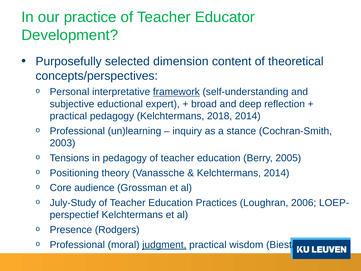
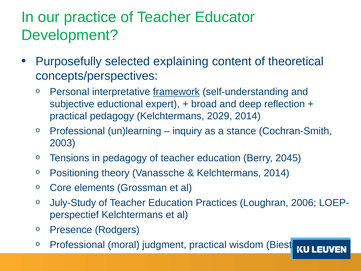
dimension: dimension -> explaining
2018: 2018 -> 2029
2005: 2005 -> 2045
audience: audience -> elements
judgment underline: present -> none
